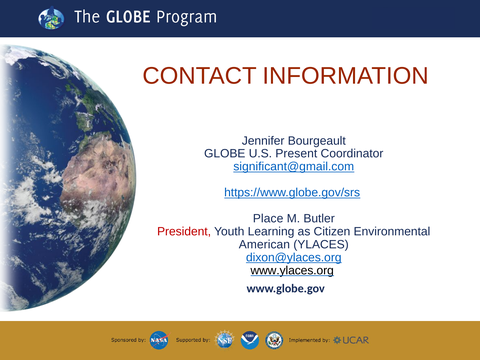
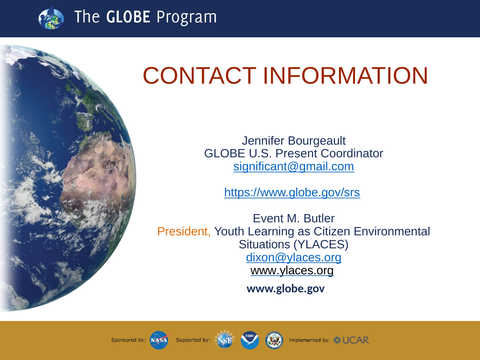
Place: Place -> Event
President colour: red -> orange
American: American -> Situations
